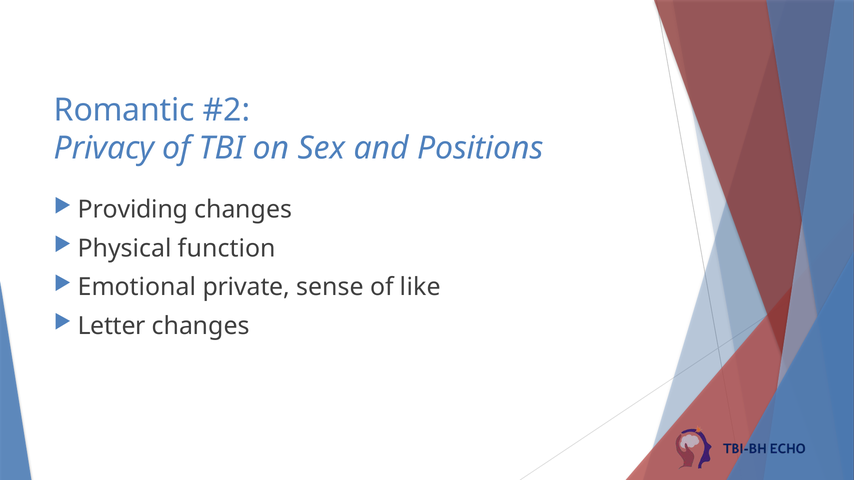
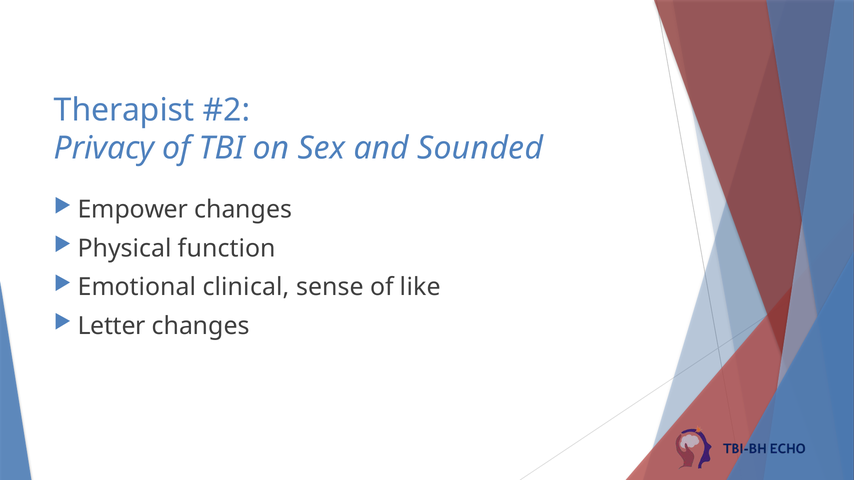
Romantic: Romantic -> Therapist
Positions: Positions -> Sounded
Providing: Providing -> Empower
private: private -> clinical
